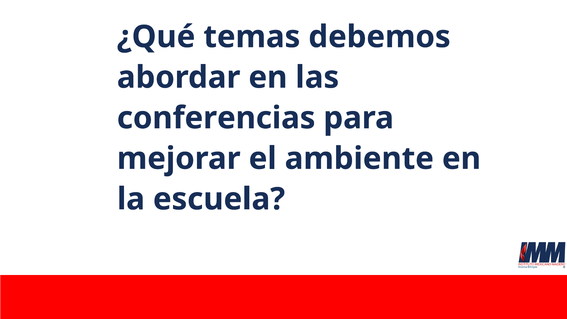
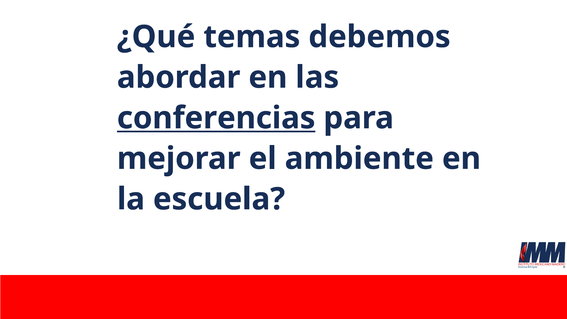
conferencias underline: none -> present
